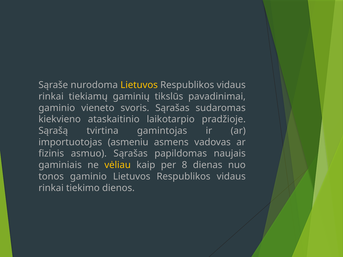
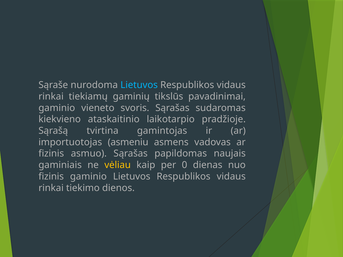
Lietuvos at (139, 85) colour: yellow -> light blue
8: 8 -> 0
tonos at (51, 177): tonos -> fizinis
